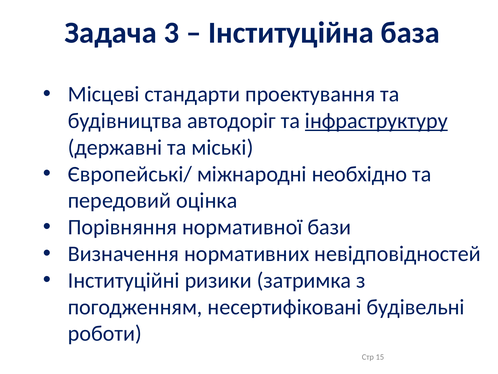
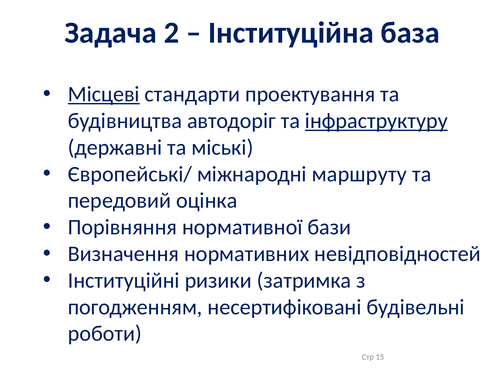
3: 3 -> 2
Місцеві underline: none -> present
необхідно: необхідно -> маршруту
